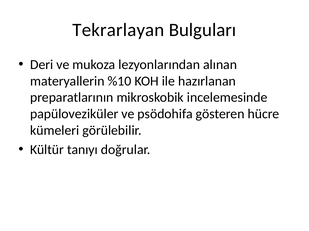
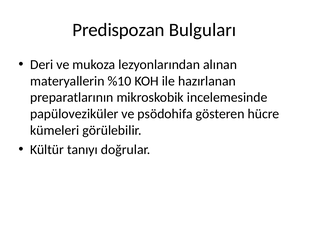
Tekrarlayan: Tekrarlayan -> Predispozan
